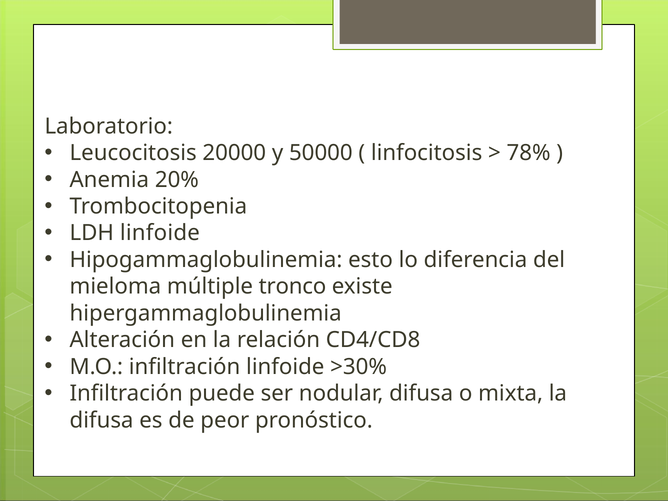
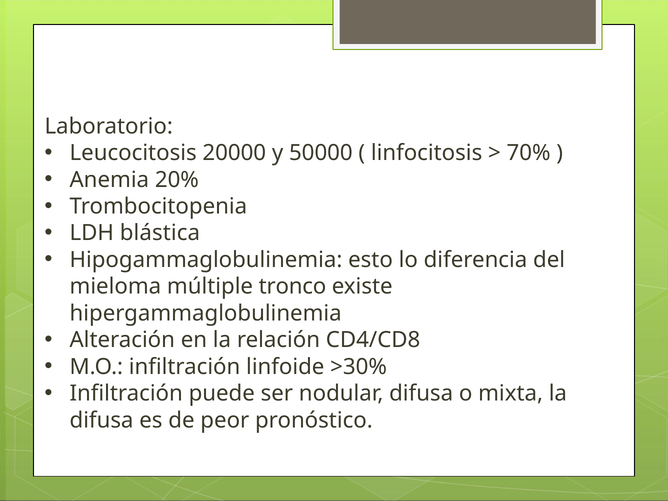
78%: 78% -> 70%
LDH linfoide: linfoide -> blástica
